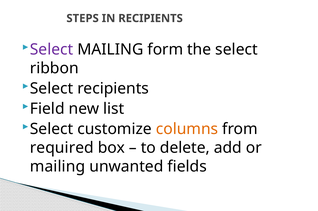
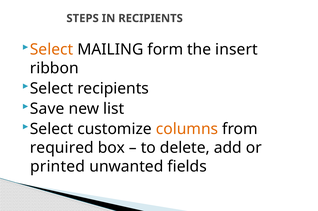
Select at (52, 49) colour: purple -> orange
the select: select -> insert
Field: Field -> Save
mailing at (58, 167): mailing -> printed
